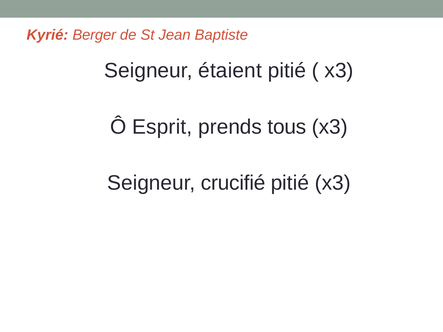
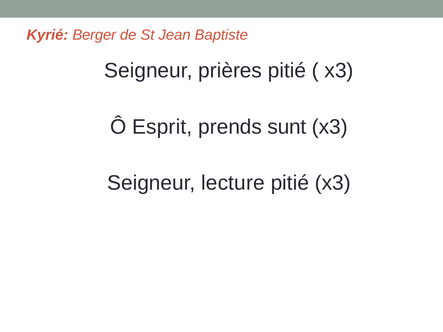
étaient: étaient -> prières
tous: tous -> sunt
crucifié: crucifié -> lecture
